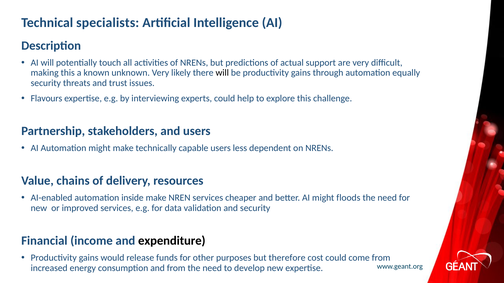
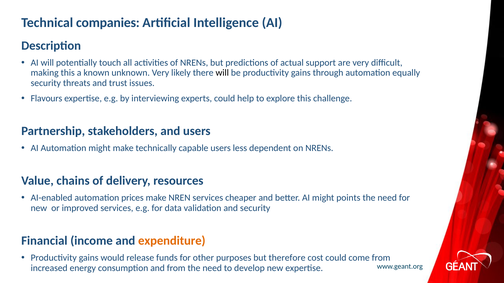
specialists: specialists -> companies
inside: inside -> prices
floods: floods -> points
expenditure colour: black -> orange
